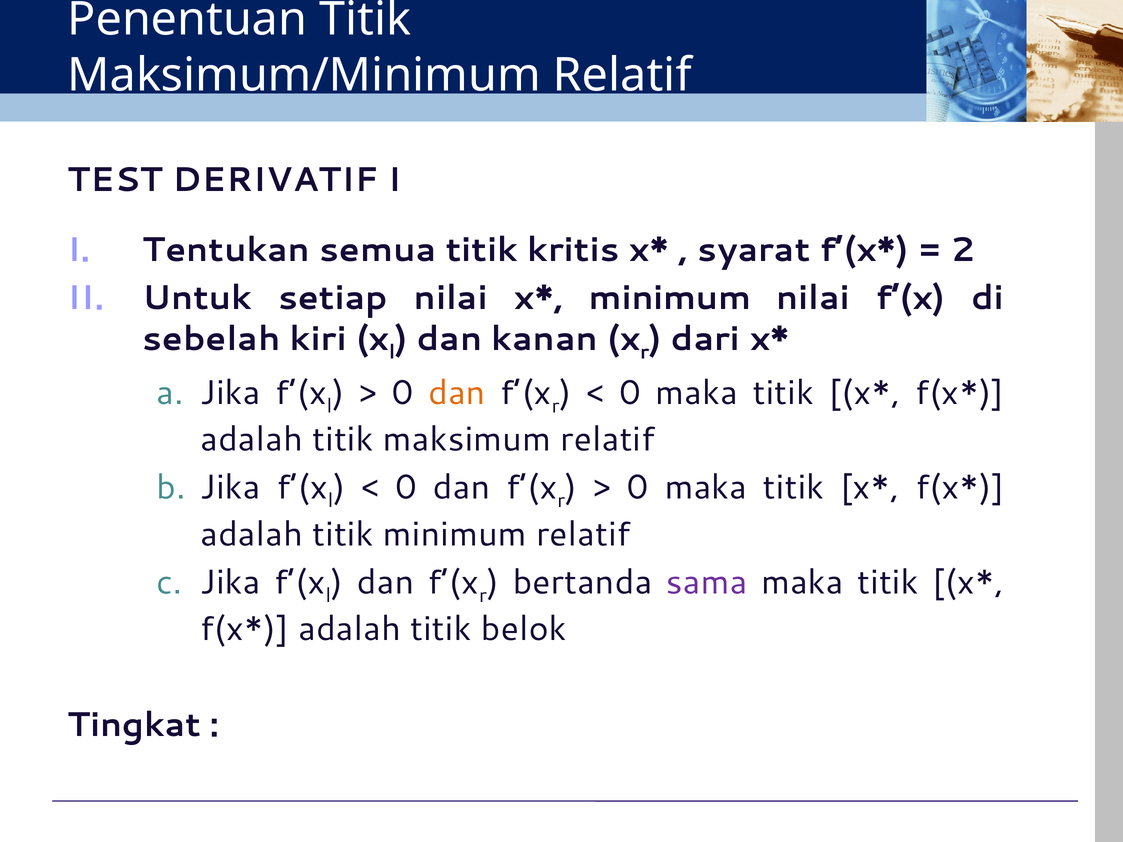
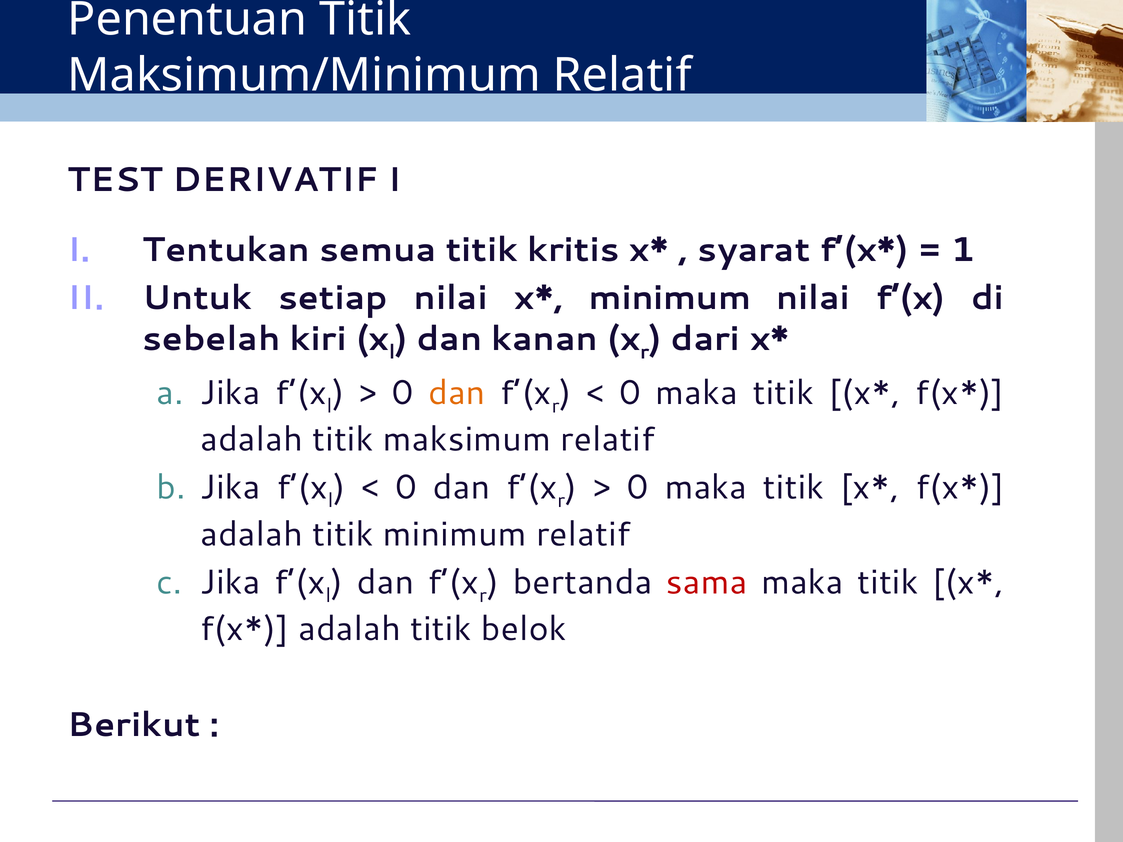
2: 2 -> 1
sama colour: purple -> red
Tingkat: Tingkat -> Berikut
